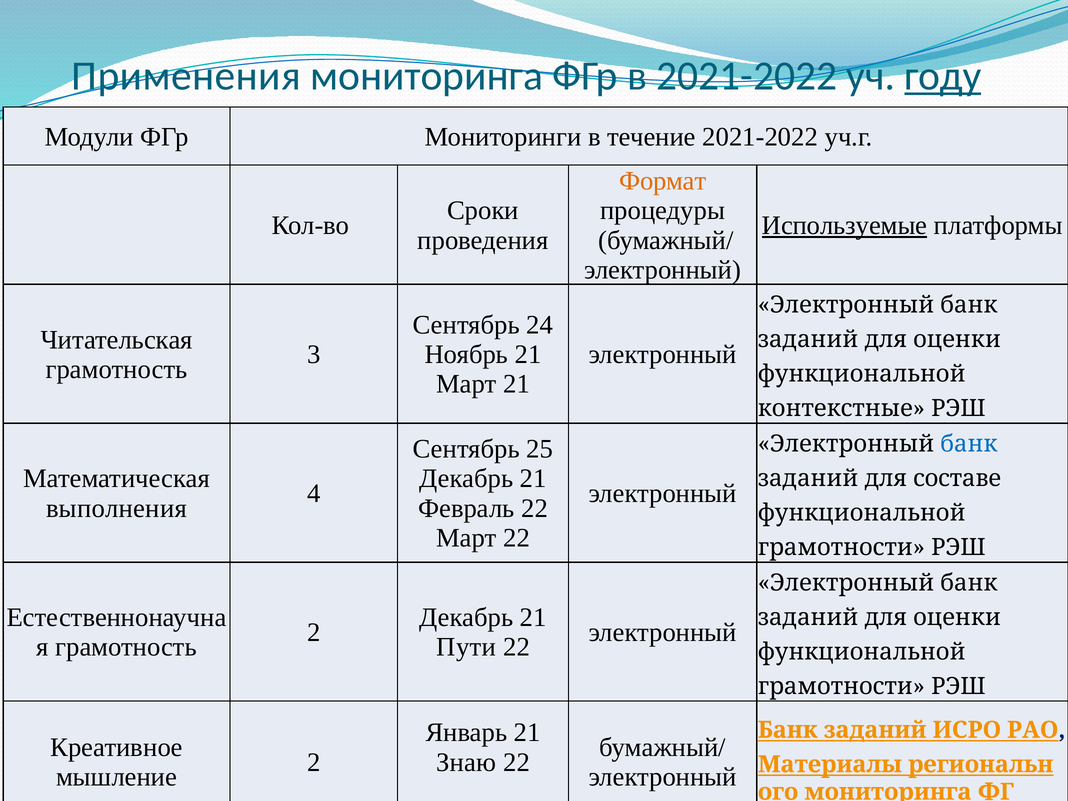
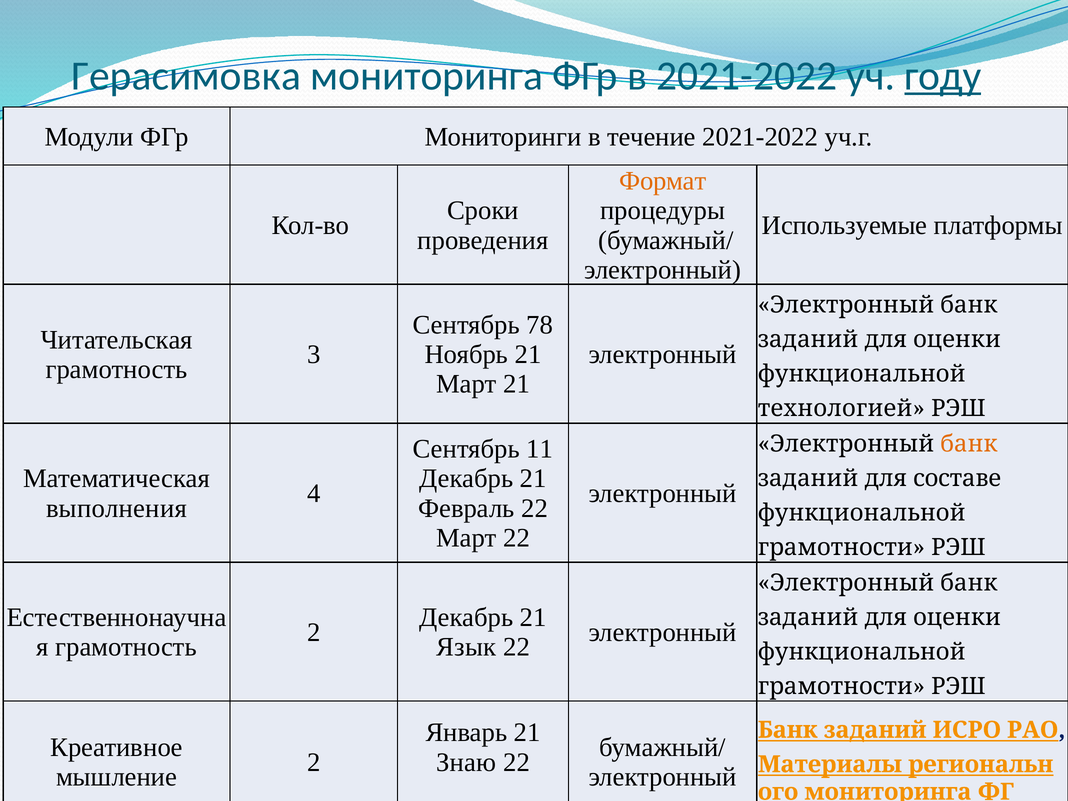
Применения: Применения -> Герасимовка
Используемые underline: present -> none
24: 24 -> 78
контекстные: контекстные -> технологией
25: 25 -> 11
банк at (969, 444) colour: blue -> orange
Пути: Пути -> Язык
